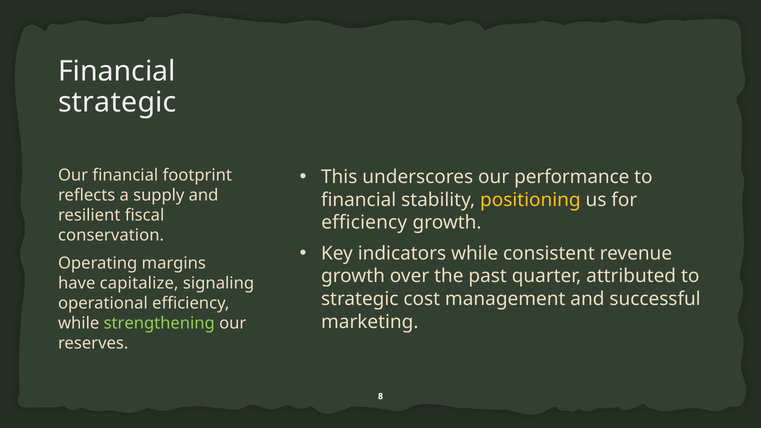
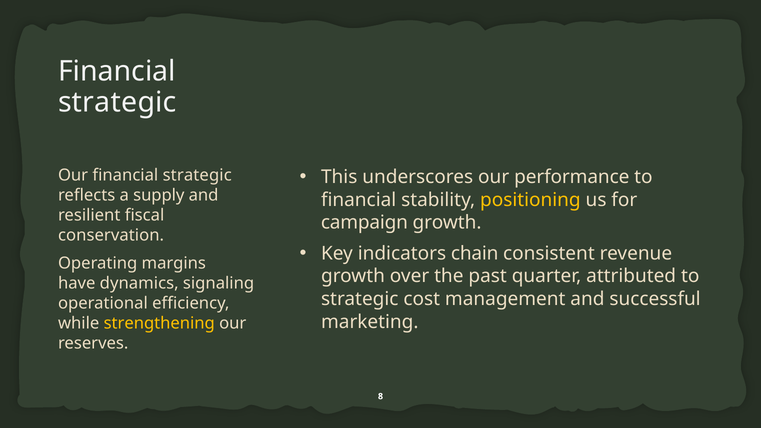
Our financial footprint: footprint -> strategic
efficiency at (364, 223): efficiency -> campaign
indicators while: while -> chain
capitalize: capitalize -> dynamics
strengthening colour: light green -> yellow
